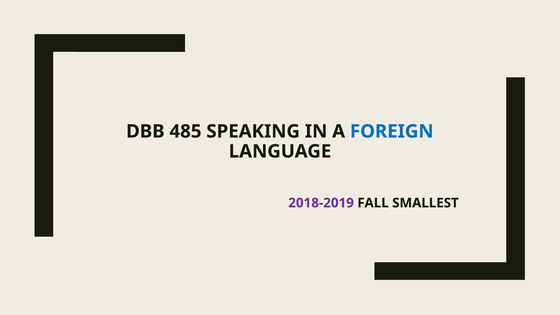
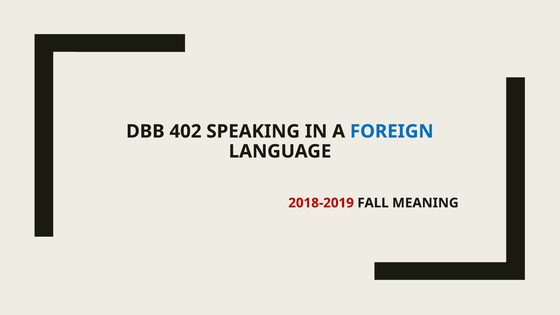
485: 485 -> 402
2018-2019 colour: purple -> red
SMALLEST: SMALLEST -> MEANING
